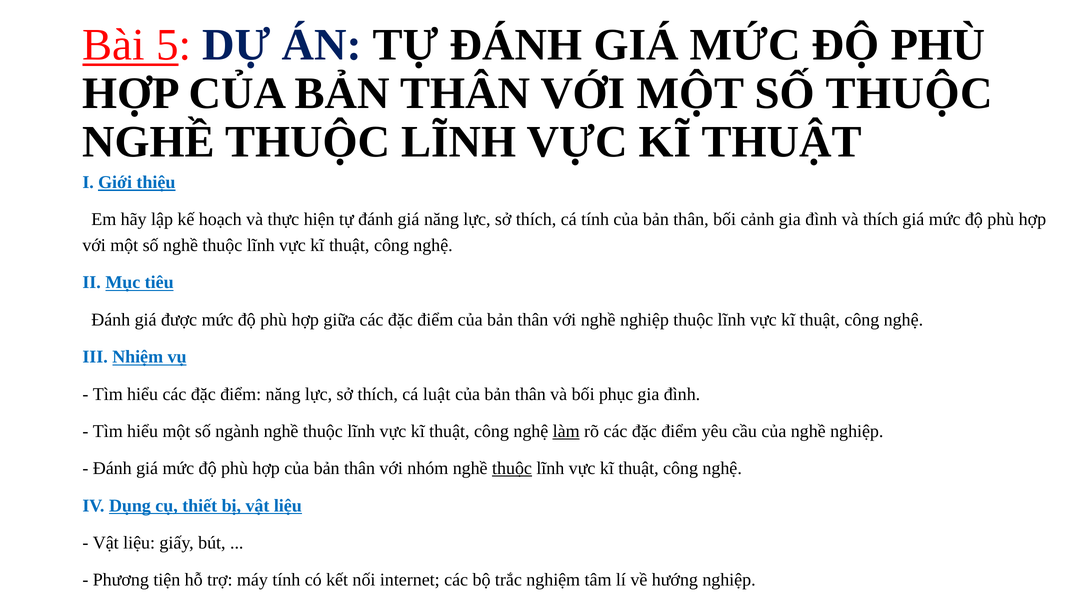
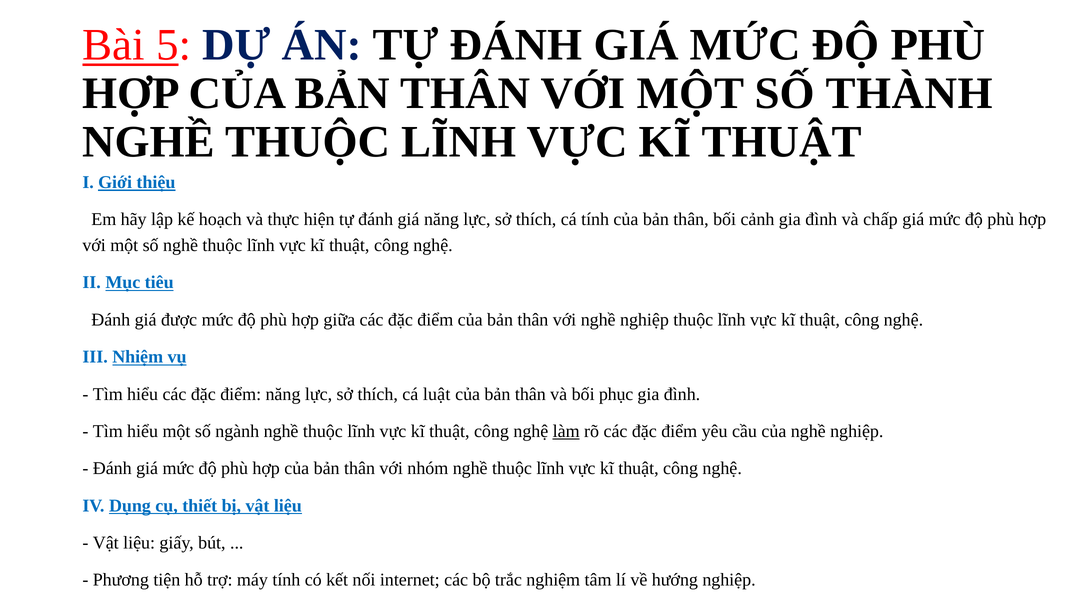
SỐ THUỘC: THUỘC -> THÀNH
và thích: thích -> chấp
thuộc at (512, 469) underline: present -> none
